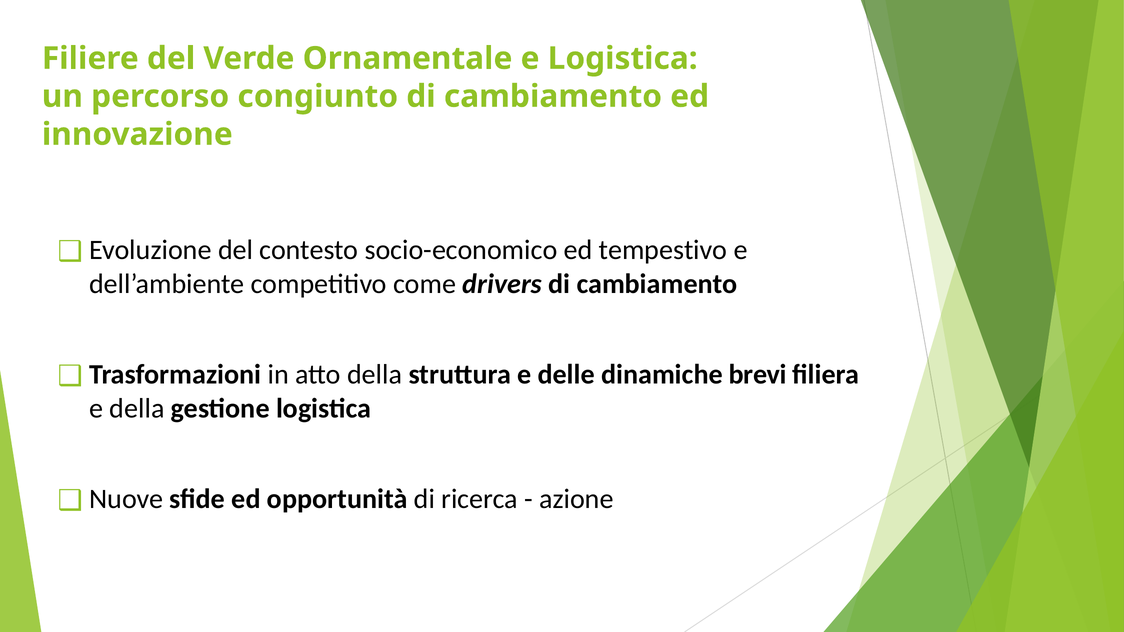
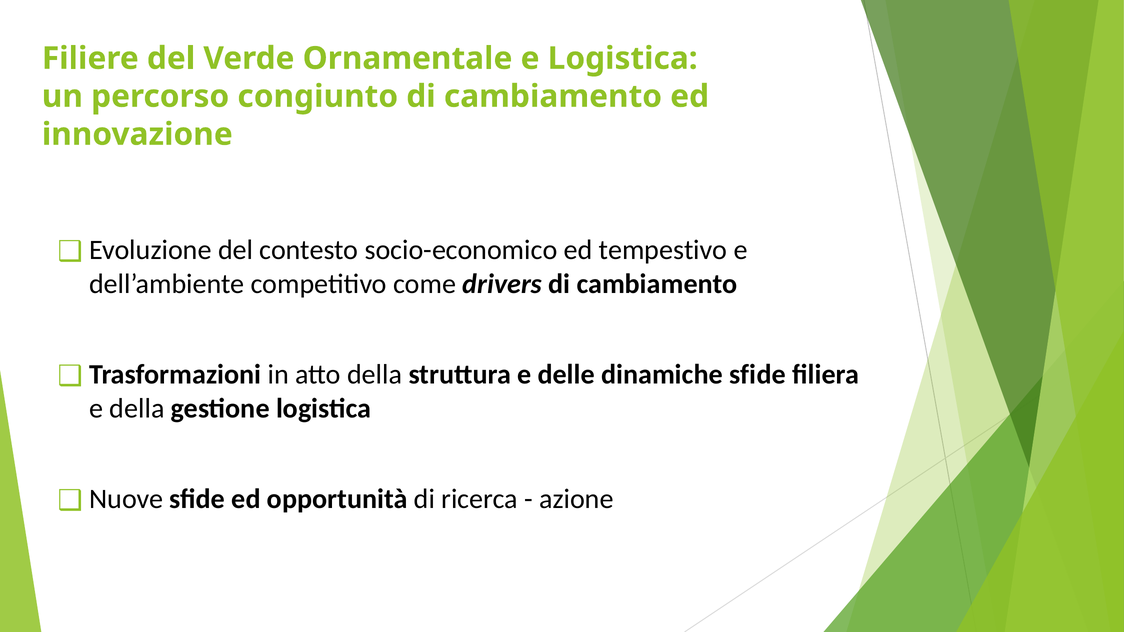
dinamiche brevi: brevi -> sfide
